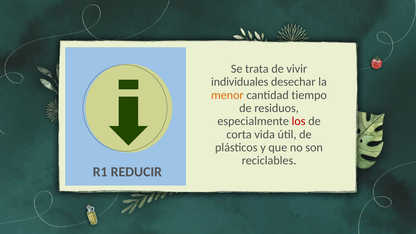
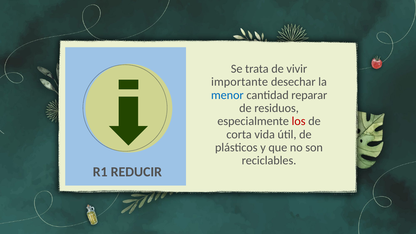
individuales: individuales -> importante
menor colour: orange -> blue
tiempo: tiempo -> reparar
